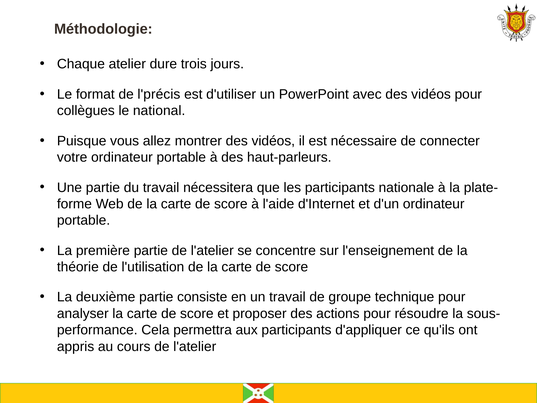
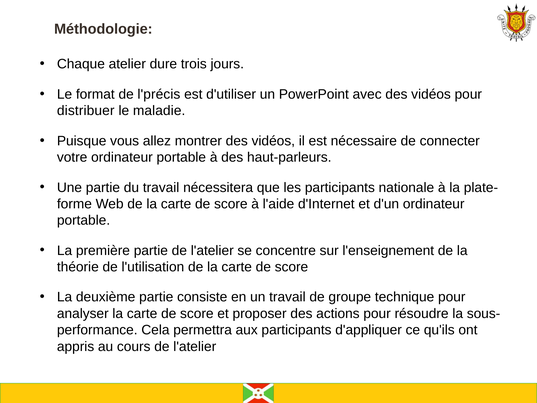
collègues: collègues -> distribuer
national: national -> maladie
